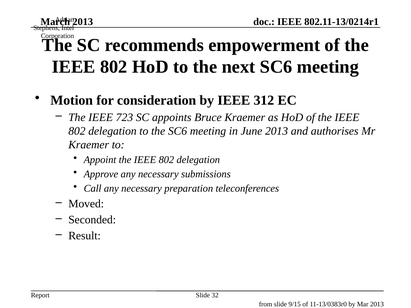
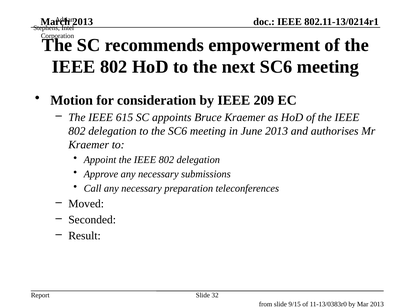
312: 312 -> 209
723: 723 -> 615
